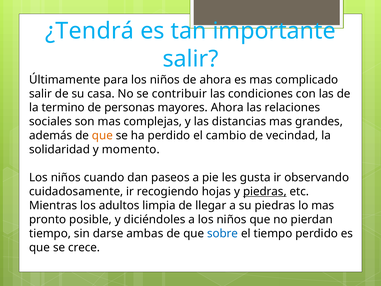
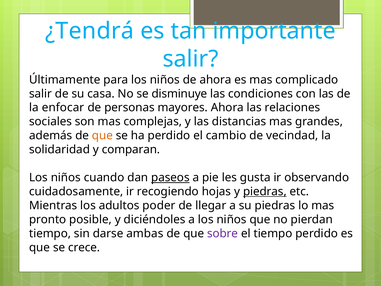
contribuir: contribuir -> disminuye
termino: termino -> enfocar
momento: momento -> comparan
paseos underline: none -> present
limpia: limpia -> poder
sobre colour: blue -> purple
